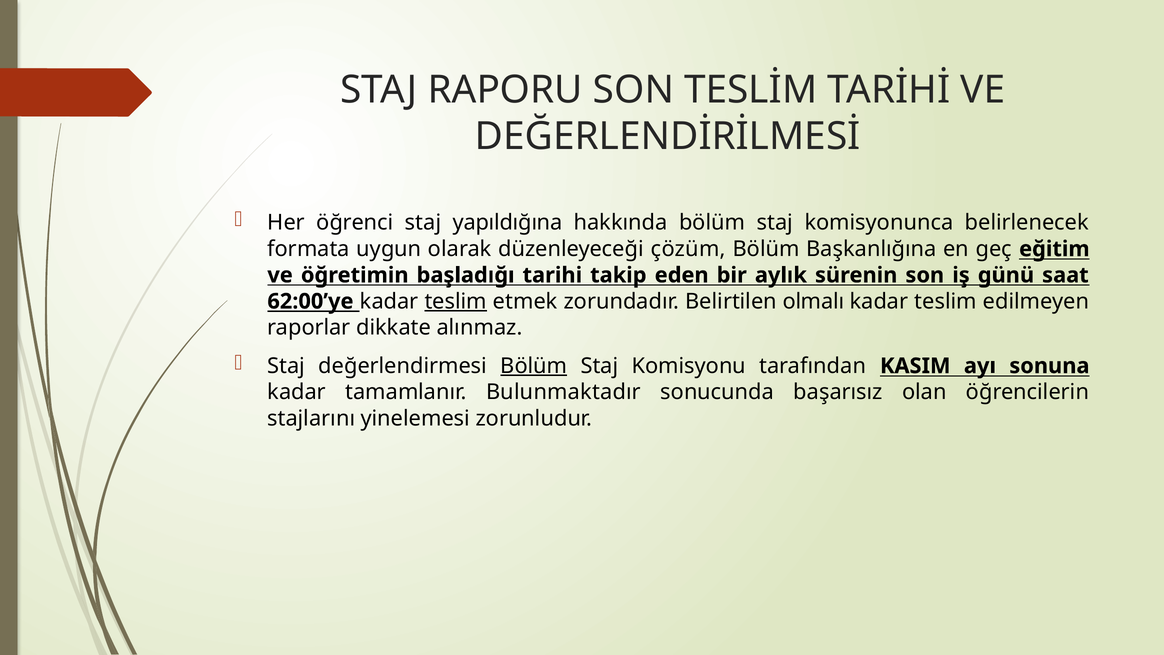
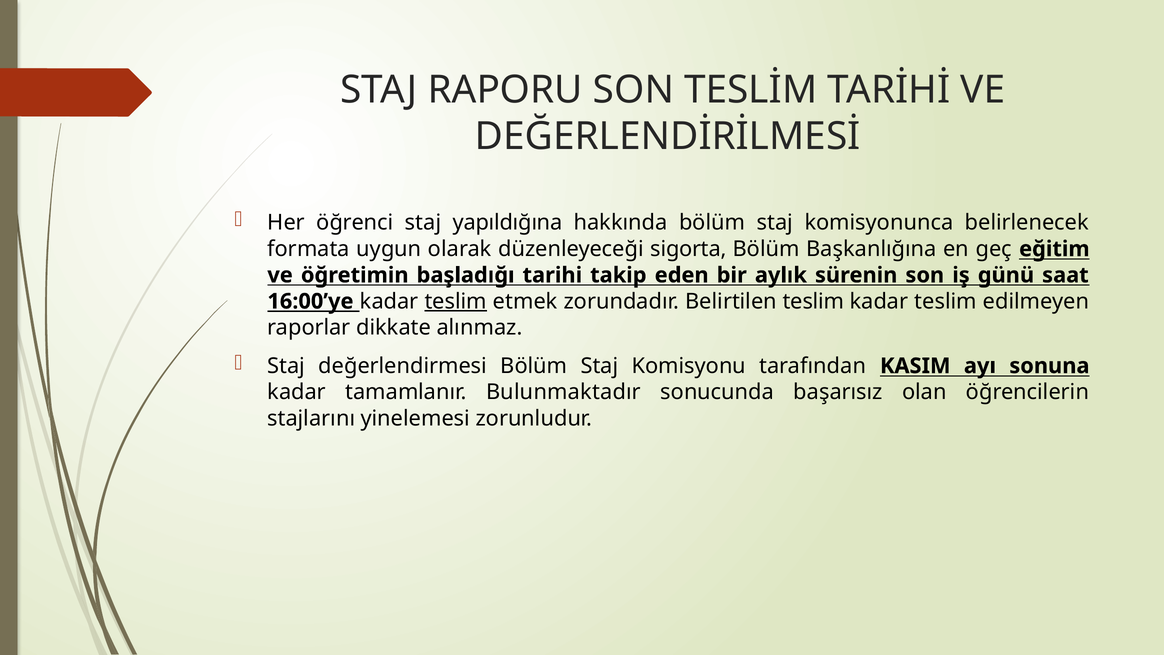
çözüm: çözüm -> sigorta
62:00’ye: 62:00’ye -> 16:00’ye
Belirtilen olmalı: olmalı -> teslim
Bölüm at (534, 366) underline: present -> none
